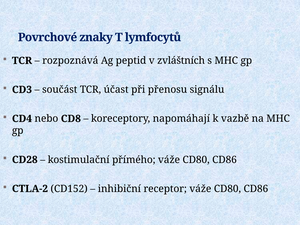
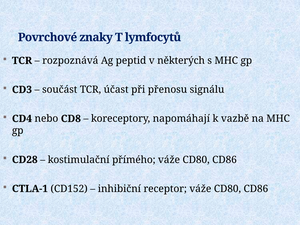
zvláštních: zvláštních -> některých
CTLA-2: CTLA-2 -> CTLA-1
